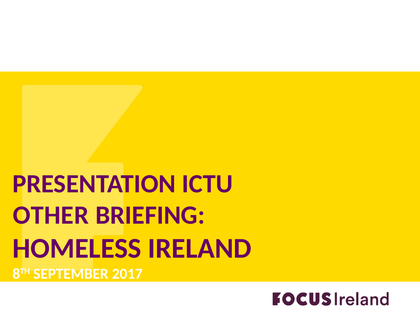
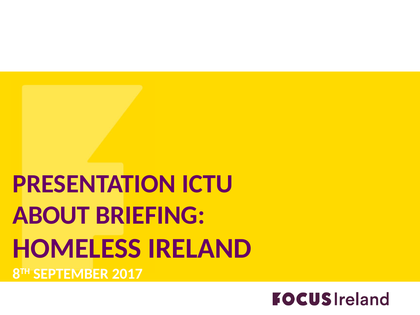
OTHER: OTHER -> ABOUT
